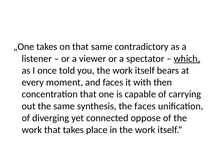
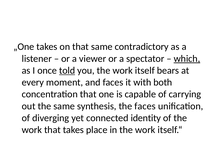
told underline: none -> present
then: then -> both
oppose: oppose -> identity
